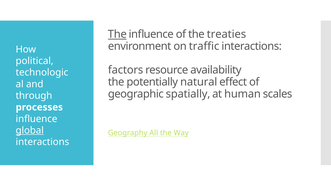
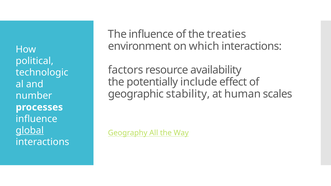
The at (117, 34) underline: present -> none
traffic: traffic -> which
natural: natural -> include
spatially: spatially -> stability
through: through -> number
